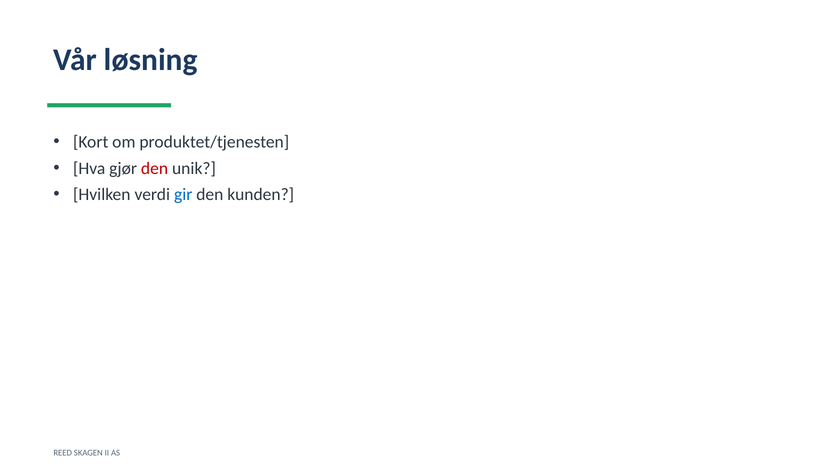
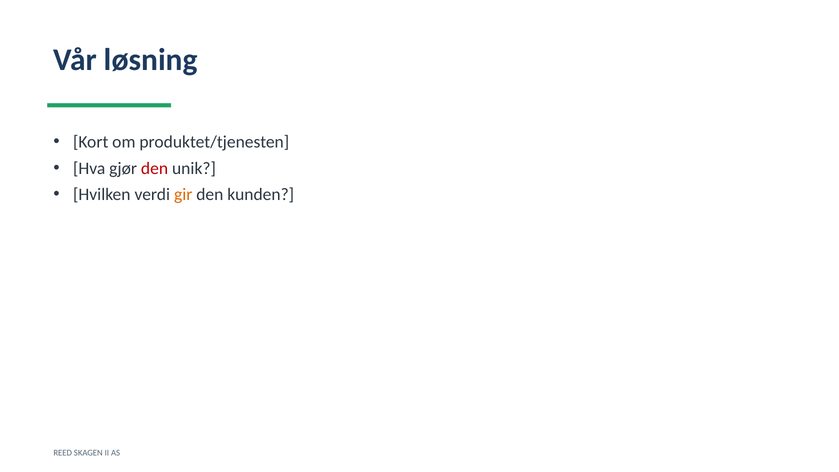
gir colour: blue -> orange
